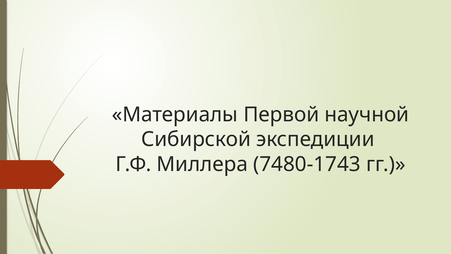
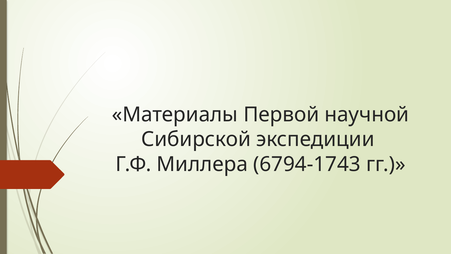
7480-1743: 7480-1743 -> 6794-1743
